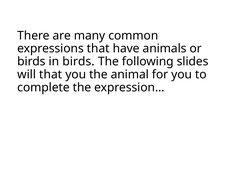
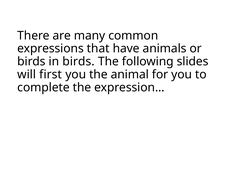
will that: that -> first
